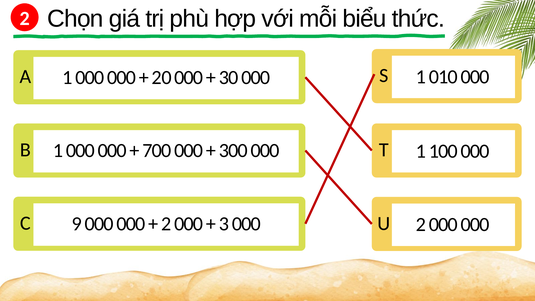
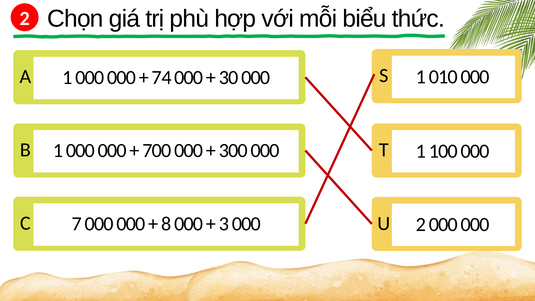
20: 20 -> 74
9: 9 -> 7
2 at (166, 224): 2 -> 8
